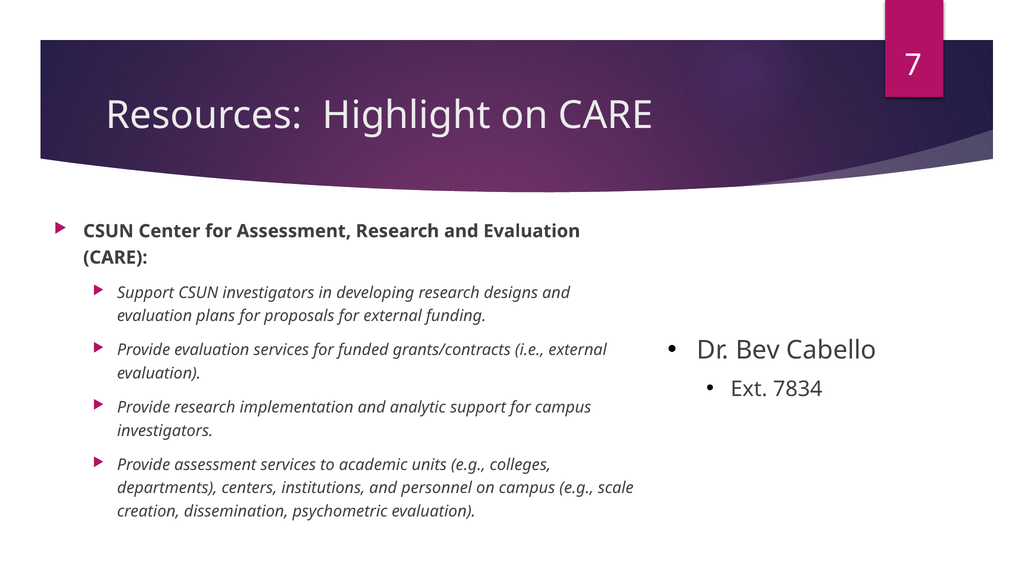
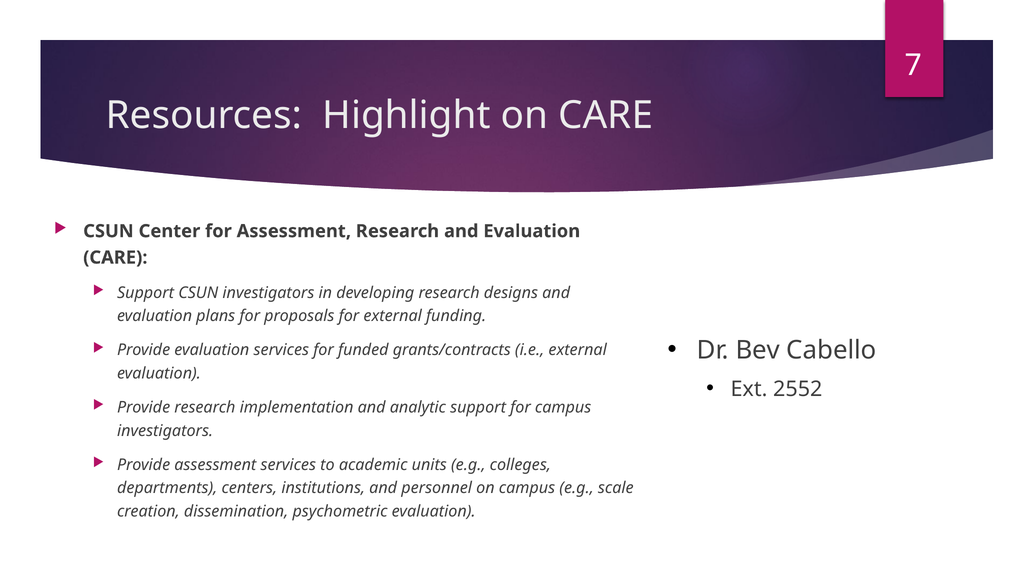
7834: 7834 -> 2552
